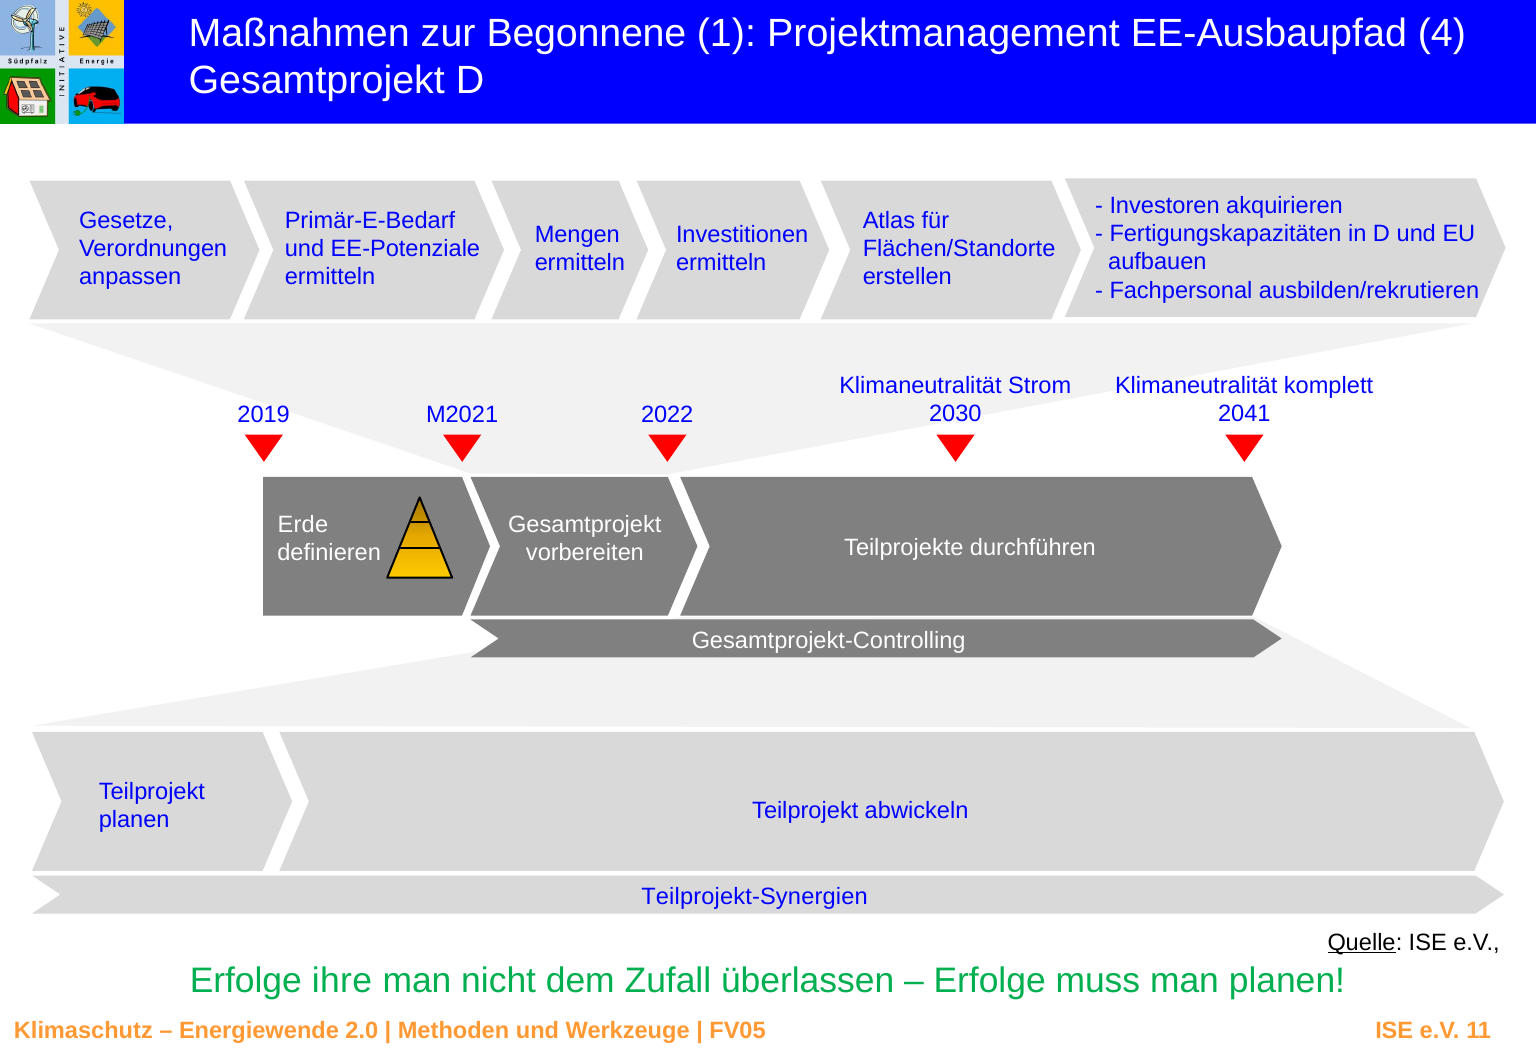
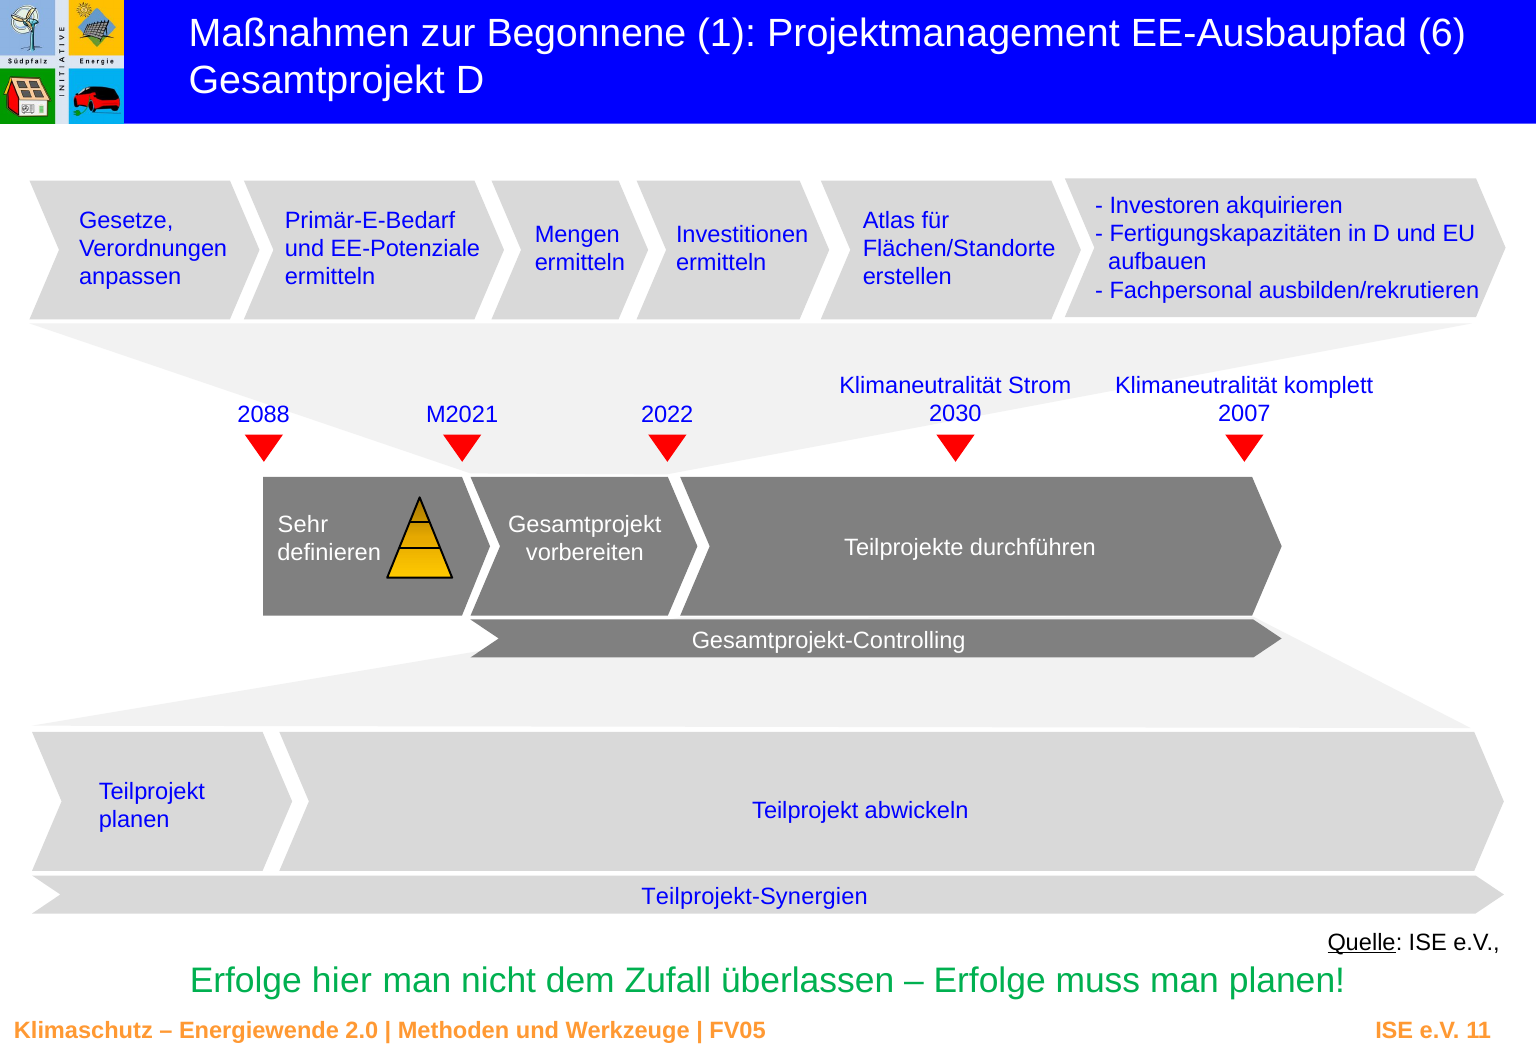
4: 4 -> 6
2041: 2041 -> 2007
2019: 2019 -> 2088
Erde: Erde -> Sehr
ihre: ihre -> hier
